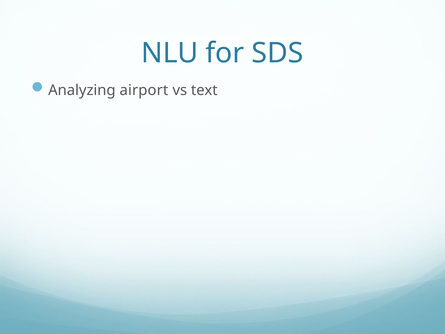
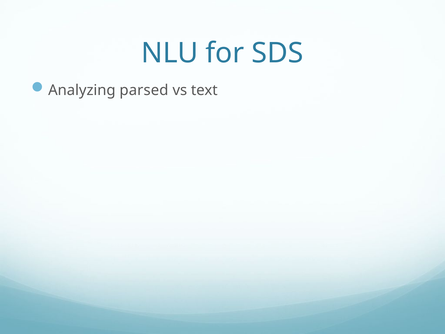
airport: airport -> parsed
